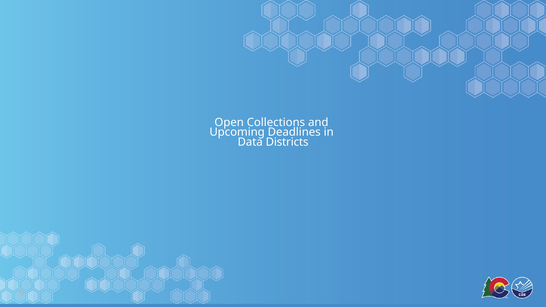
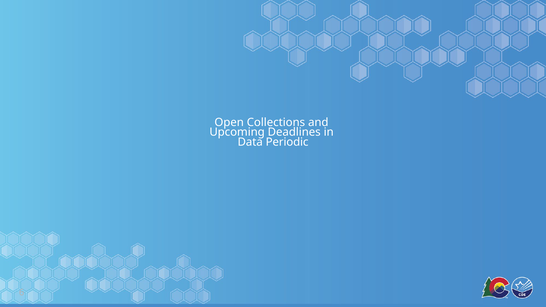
Districts: Districts -> Periodic
